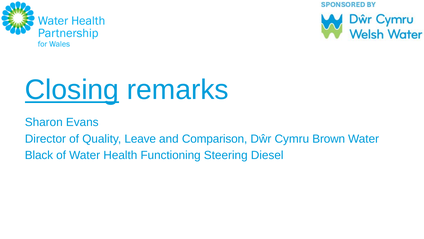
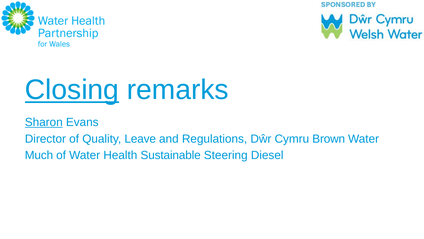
Sharon underline: none -> present
Comparison: Comparison -> Regulations
Black: Black -> Much
Functioning: Functioning -> Sustainable
